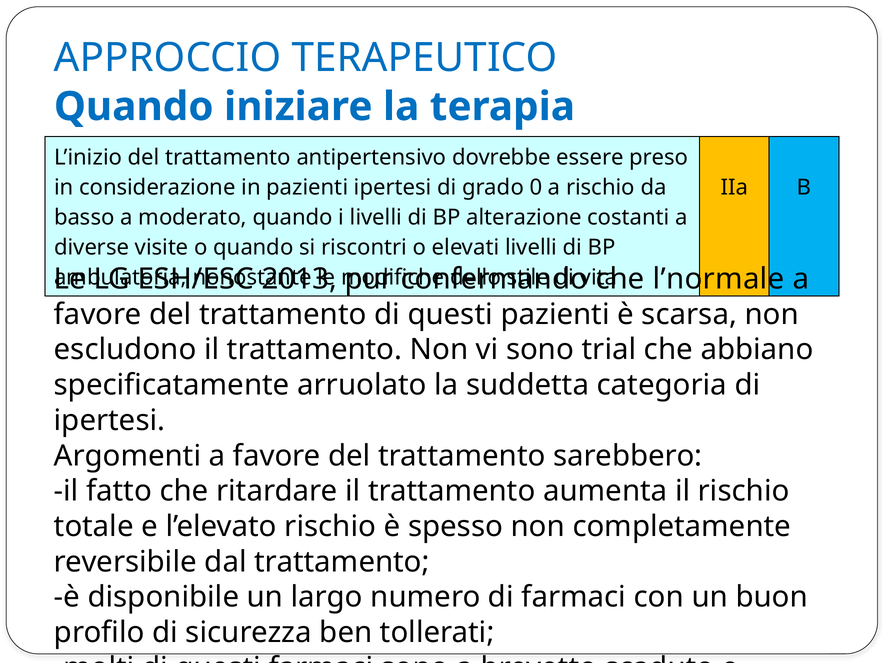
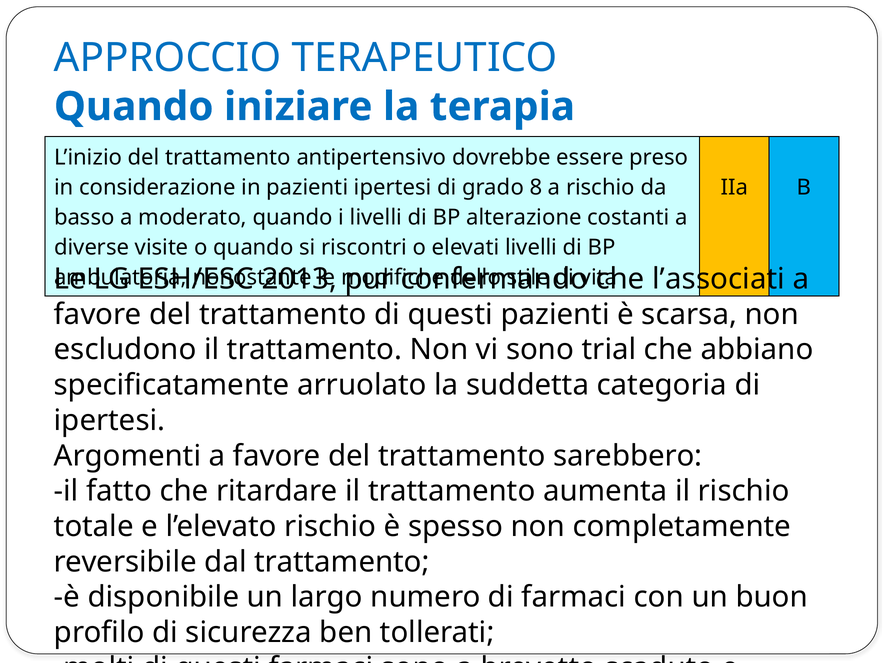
0: 0 -> 8
l’normale: l’normale -> l’associati
